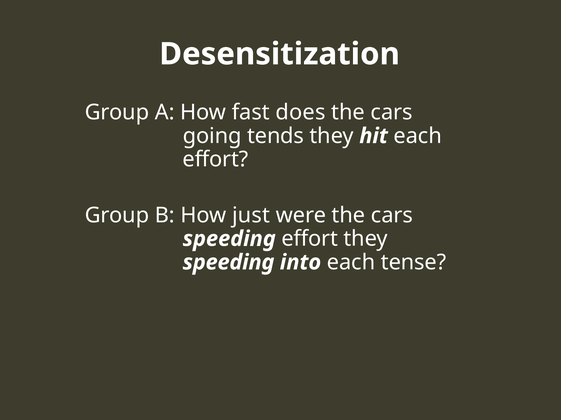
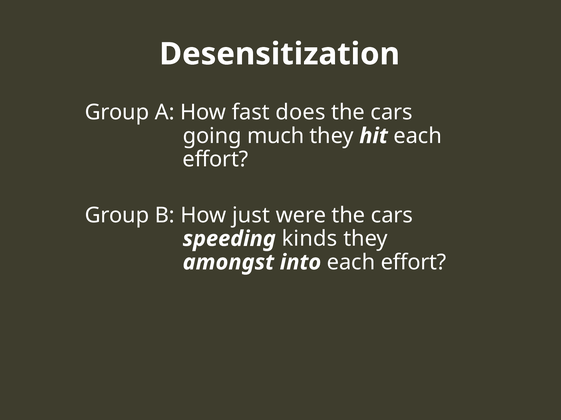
tends: tends -> much
speeding effort: effort -> kinds
speeding at (229, 263): speeding -> amongst
into each tense: tense -> effort
